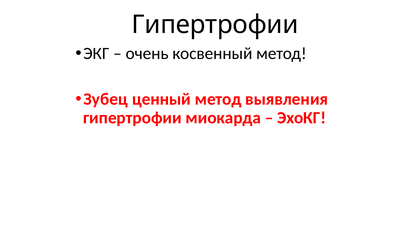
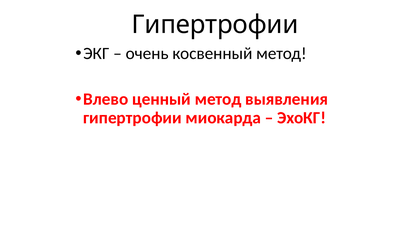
Зубец: Зубец -> Влево
